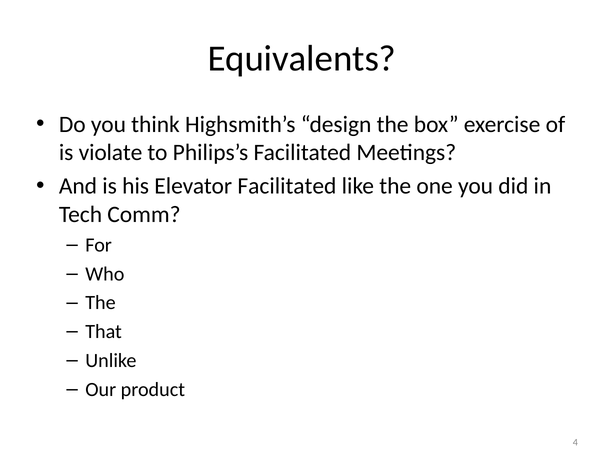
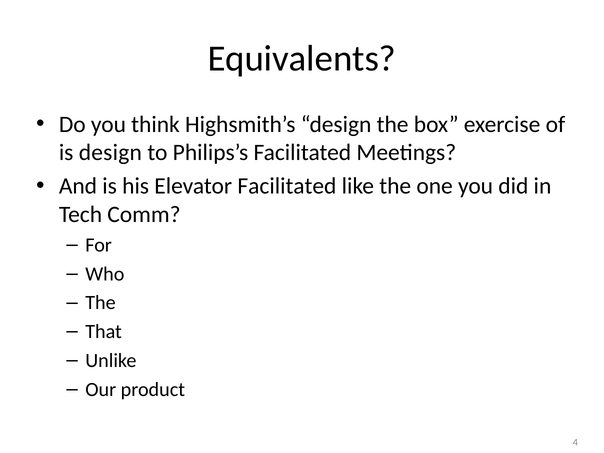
is violate: violate -> design
